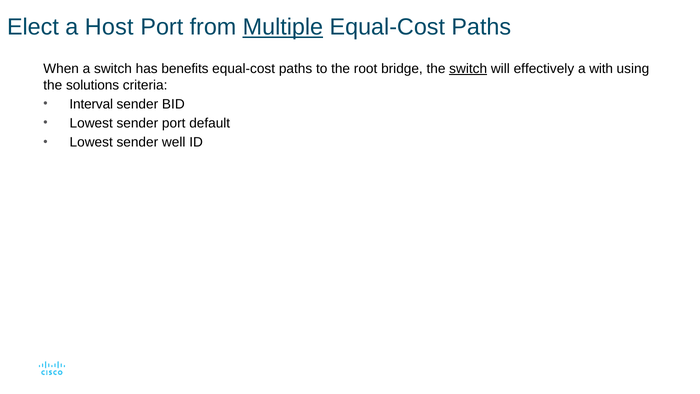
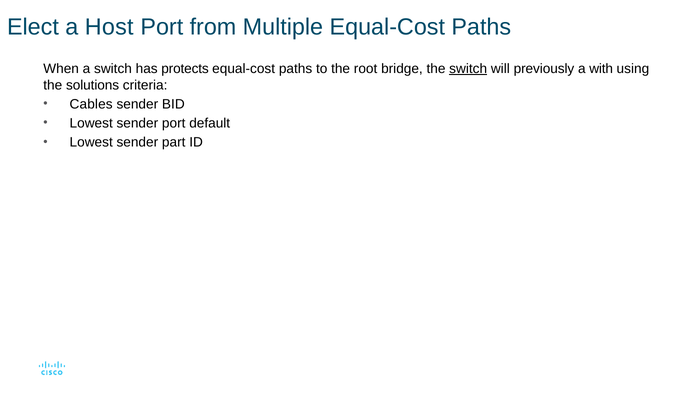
Multiple underline: present -> none
benefits: benefits -> protects
effectively: effectively -> previously
Interval: Interval -> Cables
well: well -> part
